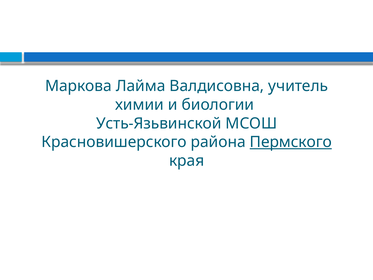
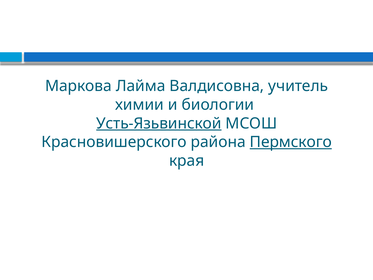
Усть-Язьвинской underline: none -> present
